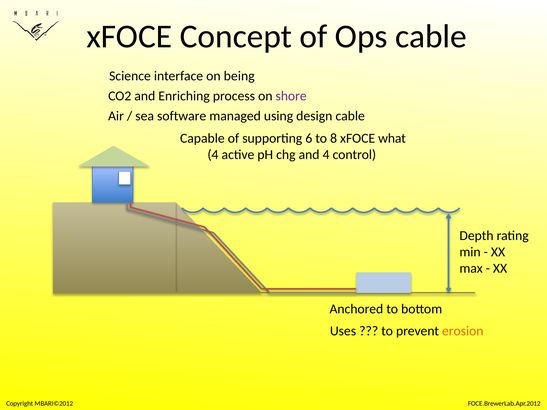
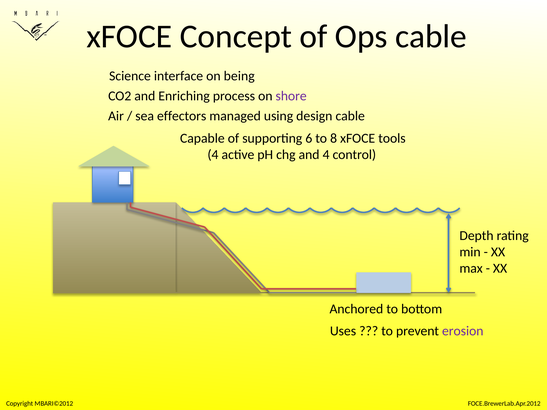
software: software -> effectors
what: what -> tools
erosion colour: orange -> purple
